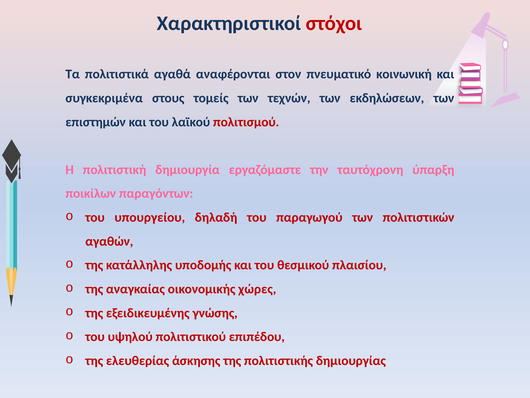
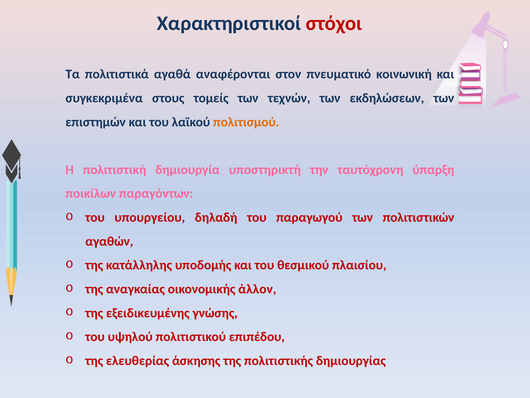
πολιτισμού colour: red -> orange
εργαζόμαστε: εργαζόμαστε -> υποστηρικτή
χώρες: χώρες -> άλλον
